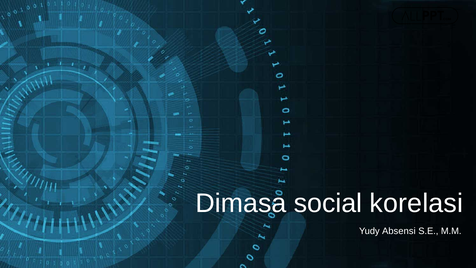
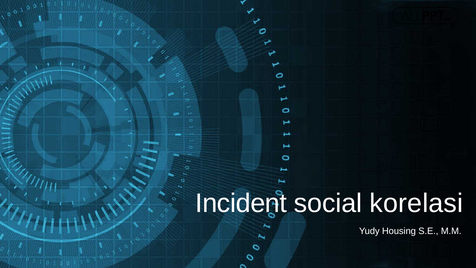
Dimasa: Dimasa -> Incident
Absensi: Absensi -> Housing
